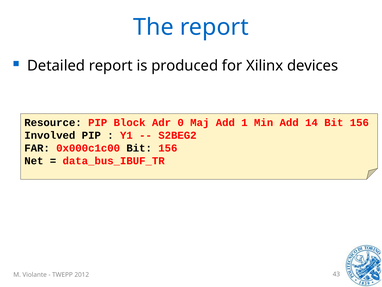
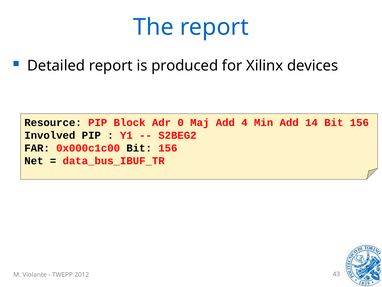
1: 1 -> 4
